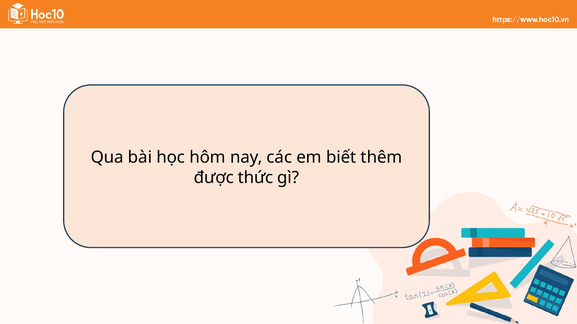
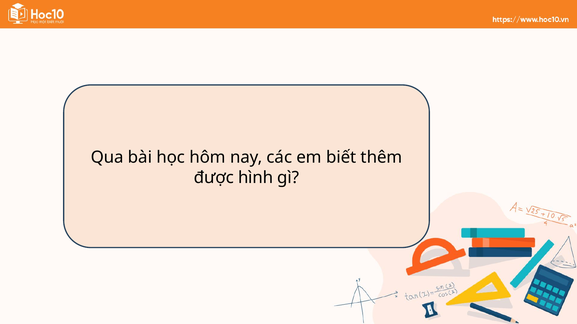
thức: thức -> hình
